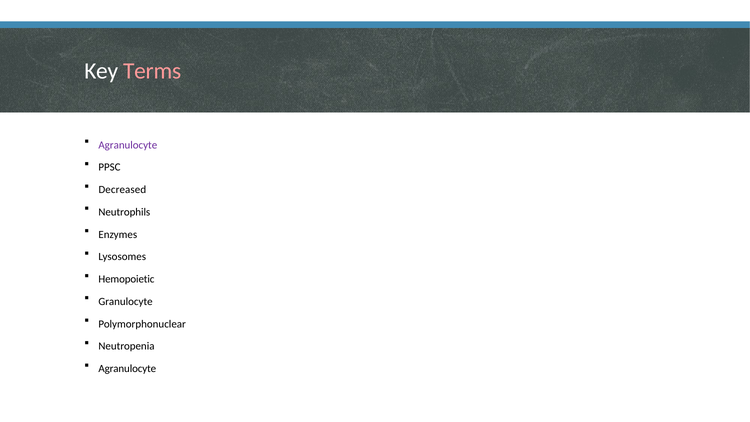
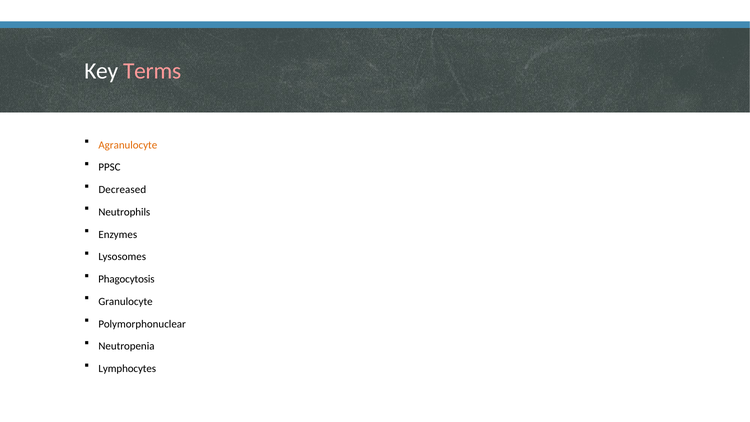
Agranulocyte at (128, 145) colour: purple -> orange
Hemopoietic: Hemopoietic -> Phagocytosis
Agranulocyte at (127, 369): Agranulocyte -> Lymphocytes
